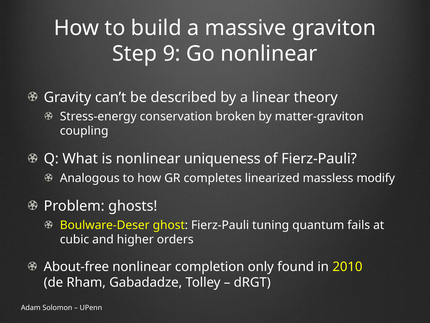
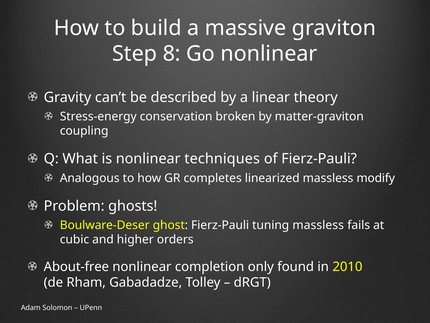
9: 9 -> 8
uniqueness: uniqueness -> techniques
tuning quantum: quantum -> massless
